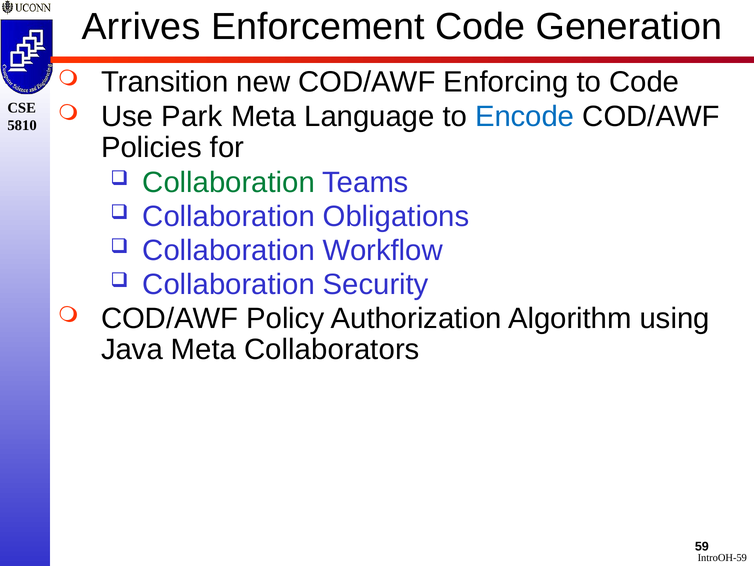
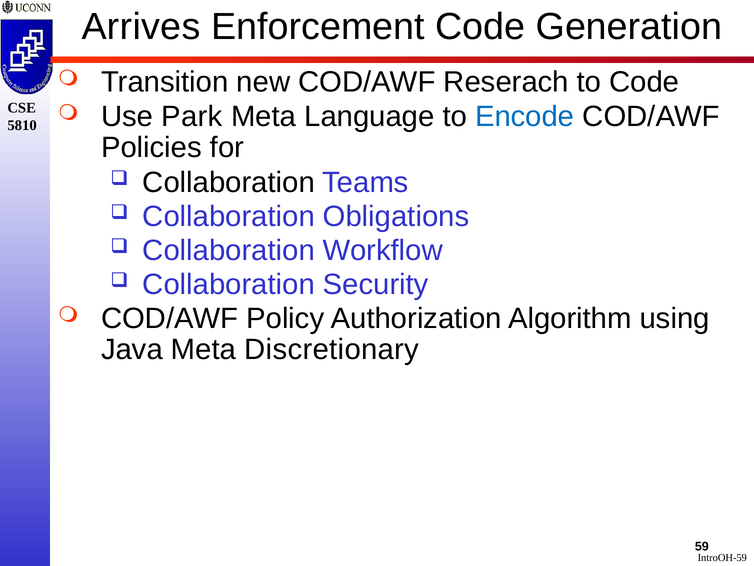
Enforcing: Enforcing -> Reserach
Collaboration at (229, 182) colour: green -> black
Collaborators: Collaborators -> Discretionary
